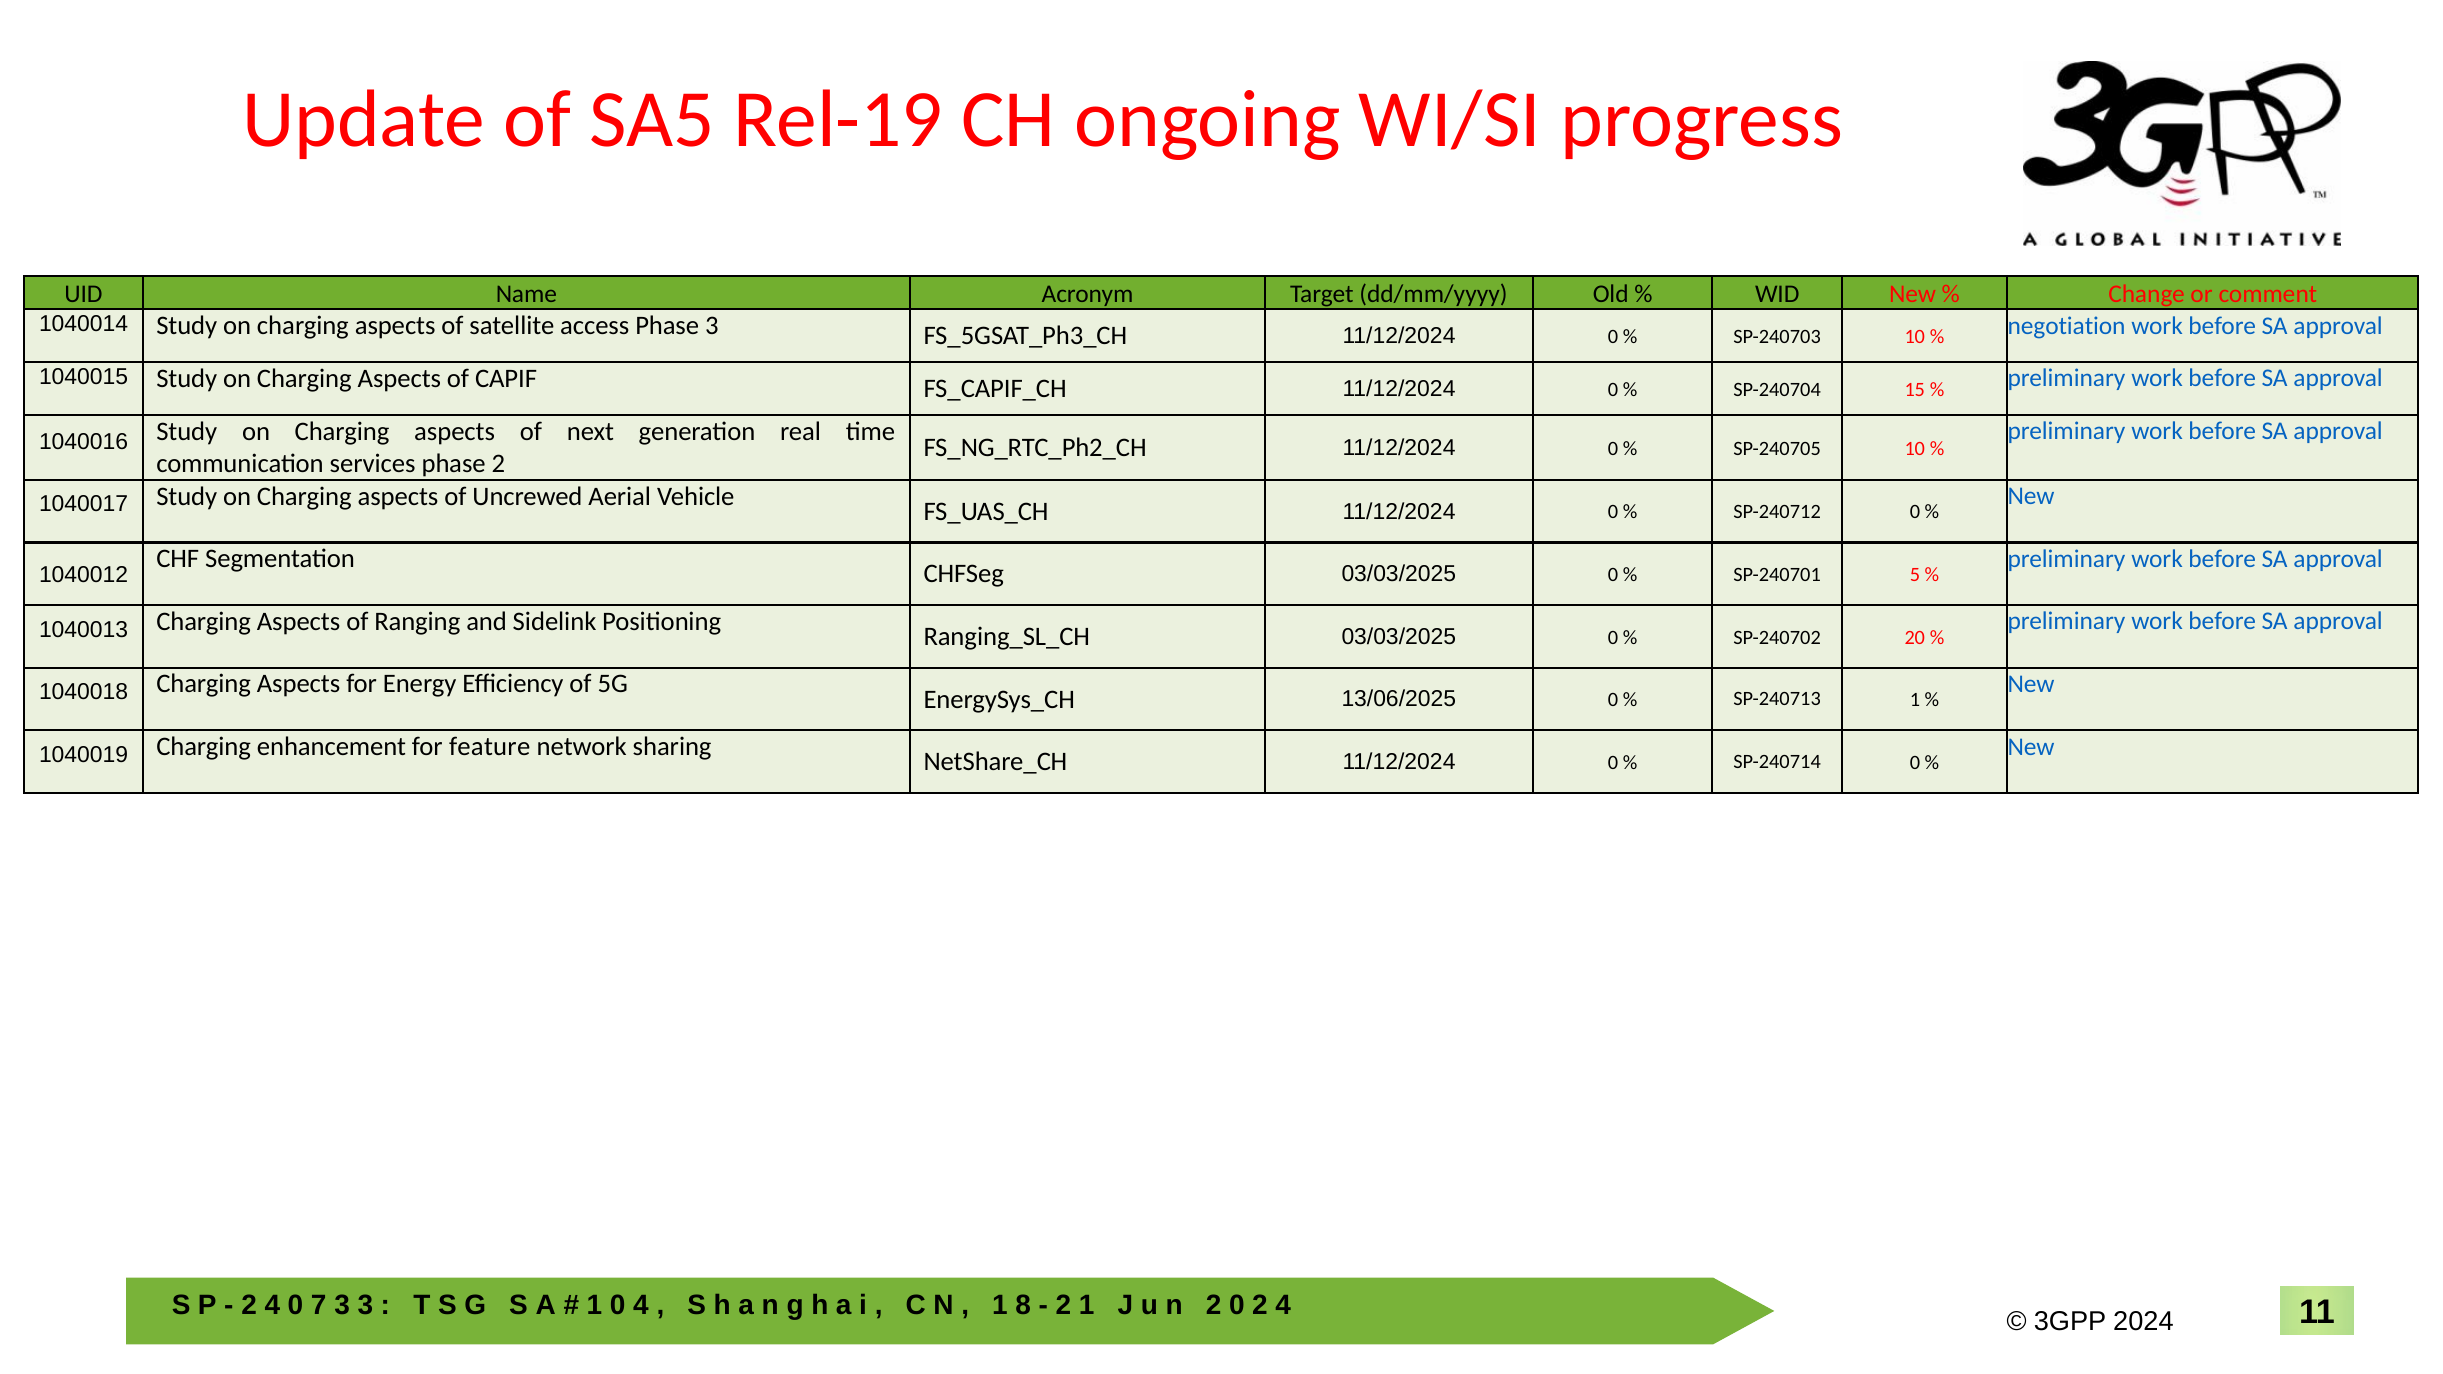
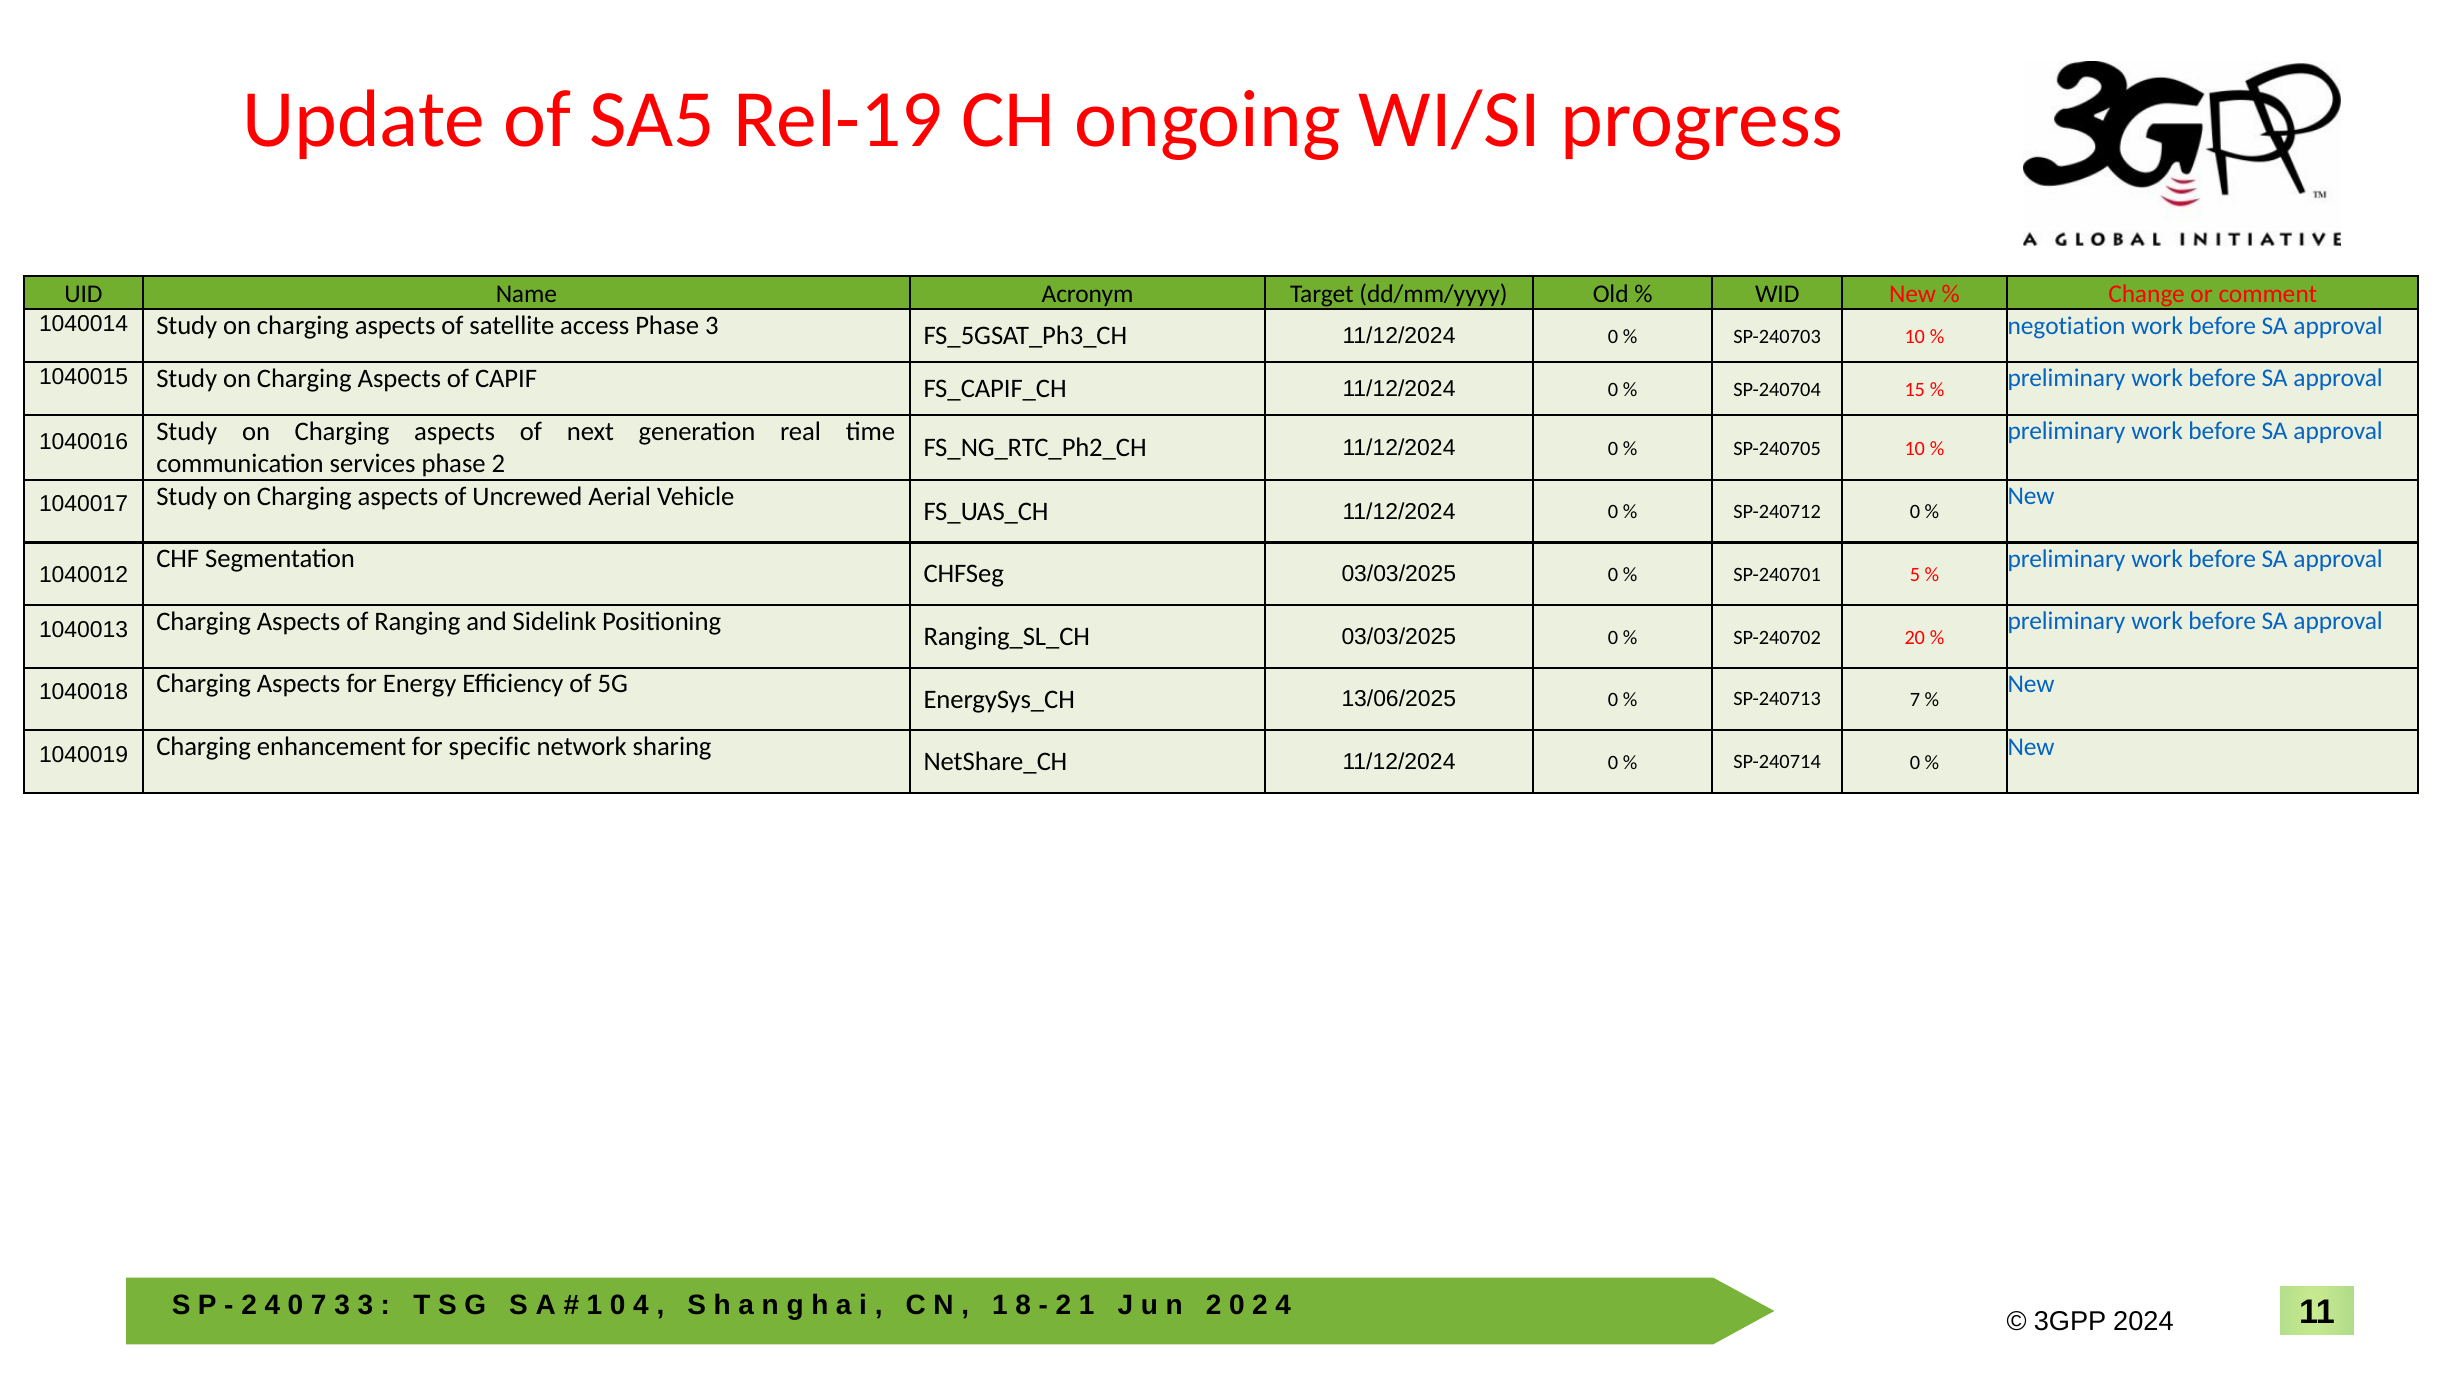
SP-240713 1: 1 -> 7
feature: feature -> specific
